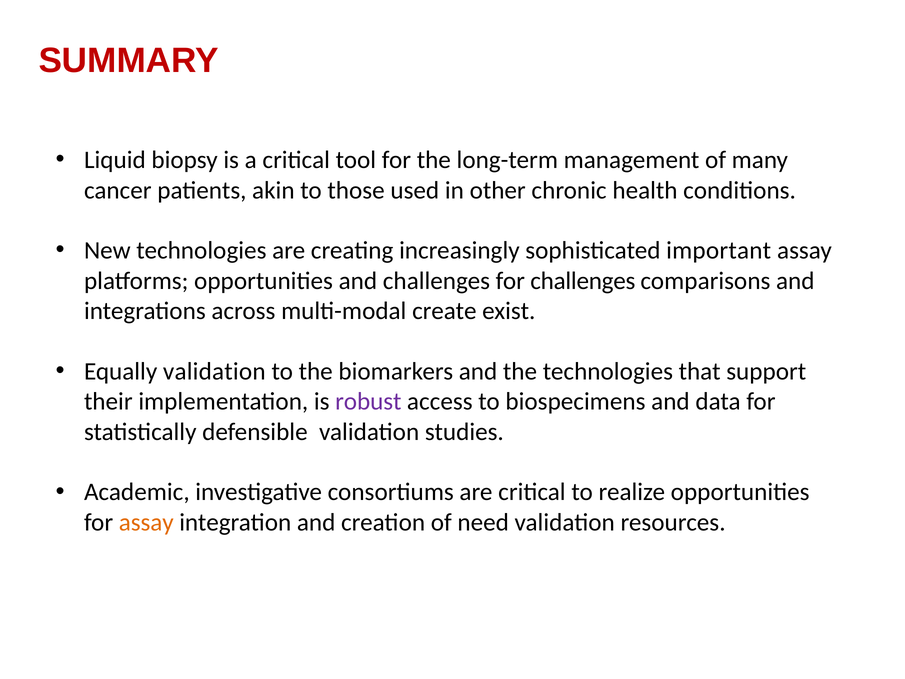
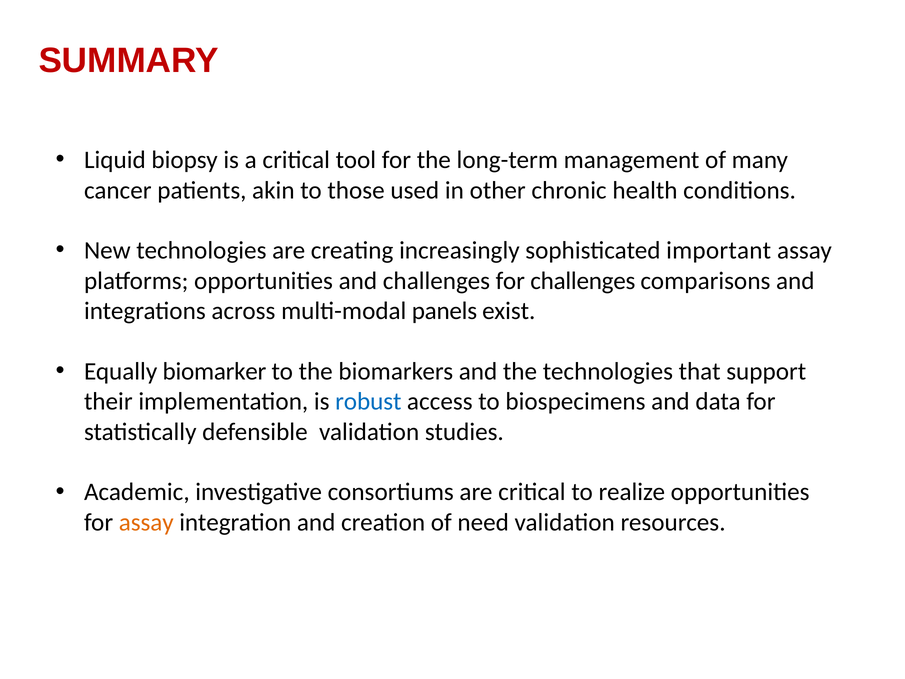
create: create -> panels
Equally validation: validation -> biomarker
robust colour: purple -> blue
